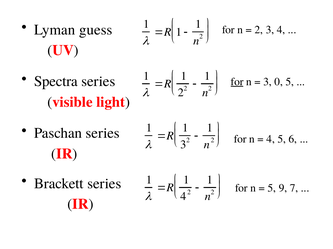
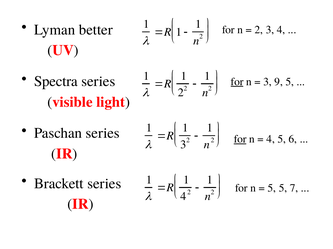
guess: guess -> better
0: 0 -> 9
for at (240, 139) underline: none -> present
5 9: 9 -> 5
